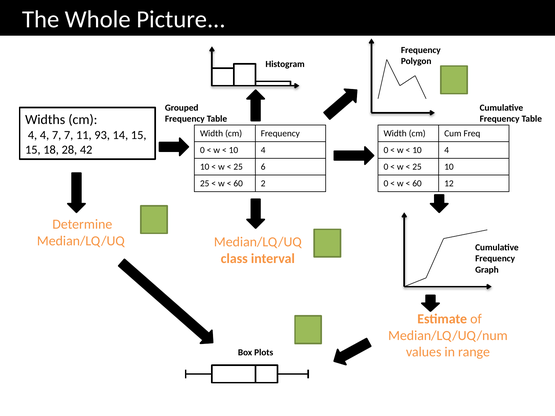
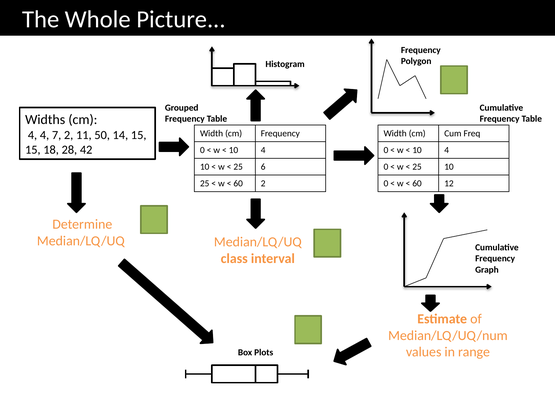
7 7: 7 -> 2
93: 93 -> 50
